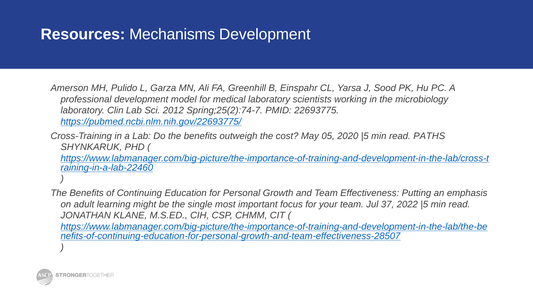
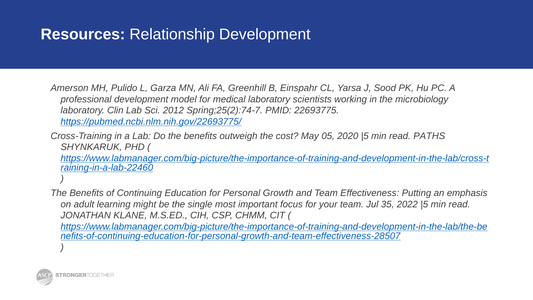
Mechanisms: Mechanisms -> Relationship
37: 37 -> 35
